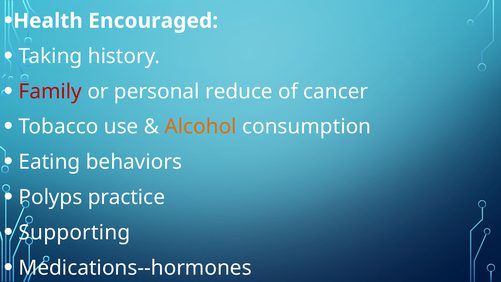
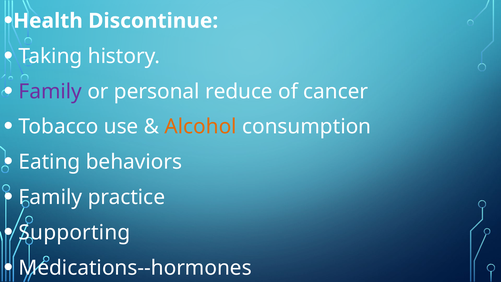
Encouraged: Encouraged -> Discontinue
Family at (50, 91) colour: red -> purple
Polyps at (50, 197): Polyps -> Family
